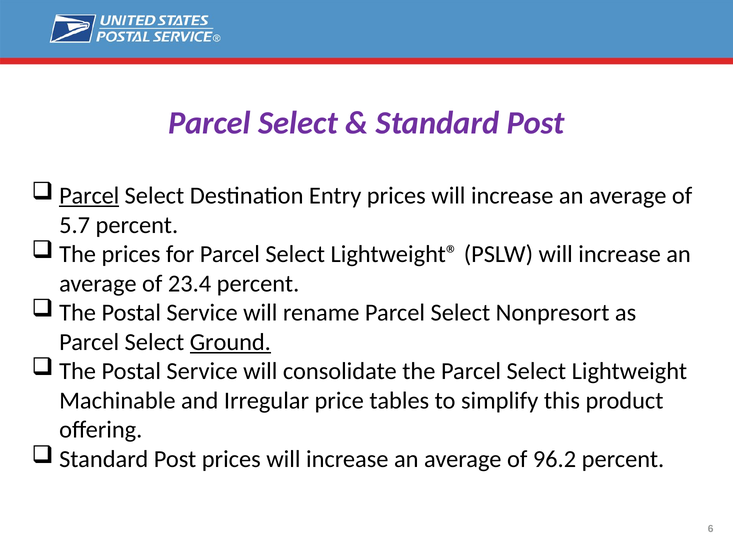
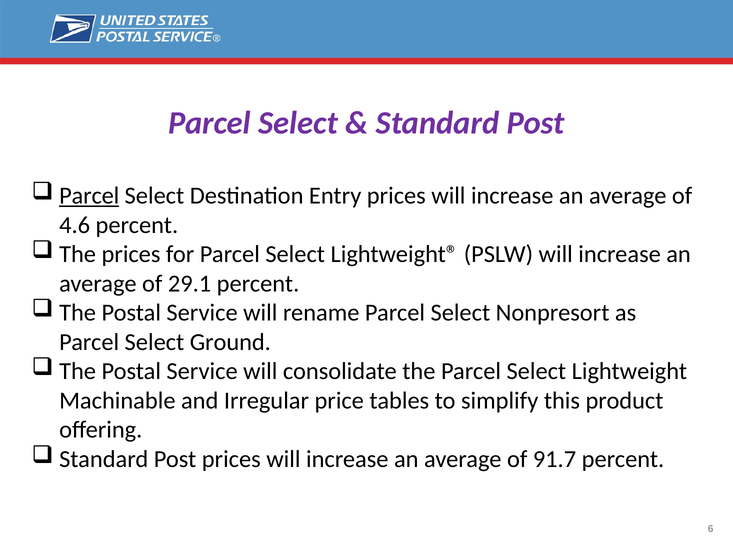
5.7: 5.7 -> 4.6
23.4: 23.4 -> 29.1
Ground underline: present -> none
96.2: 96.2 -> 91.7
